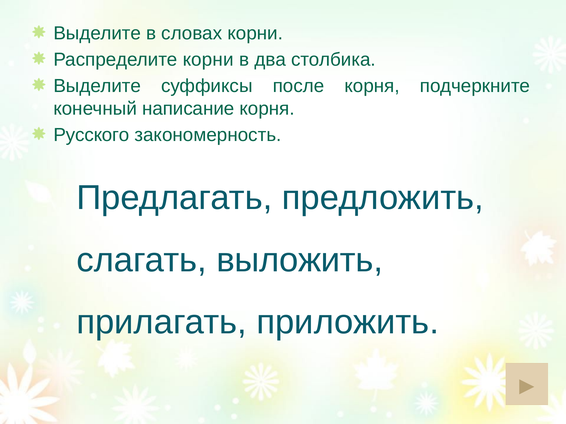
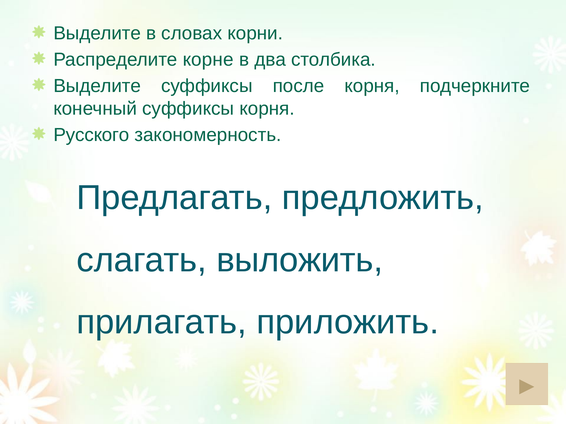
Распределите корни: корни -> корне
конечный написание: написание -> суффиксы
